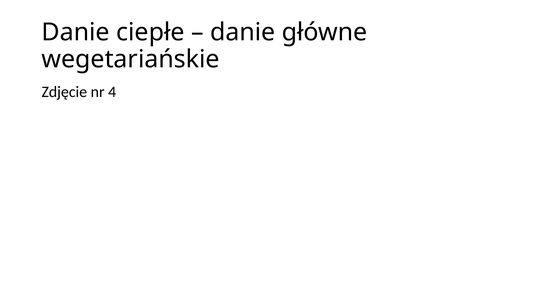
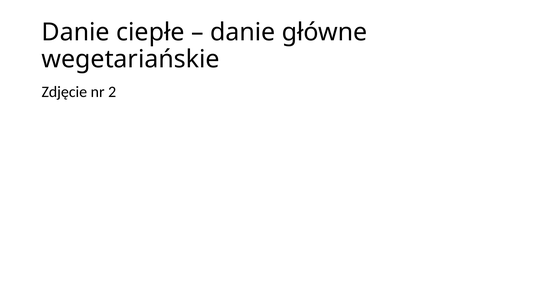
4: 4 -> 2
